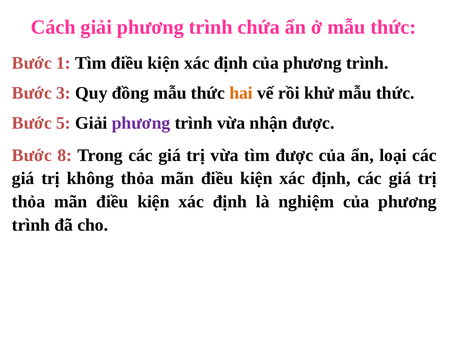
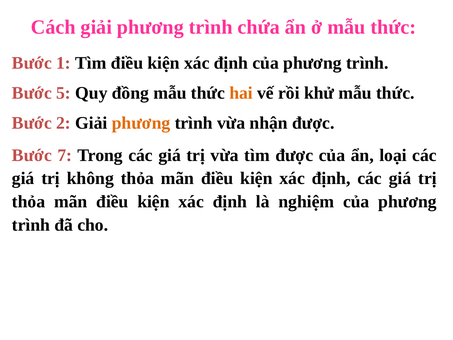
3: 3 -> 5
5: 5 -> 2
phương at (141, 123) colour: purple -> orange
8: 8 -> 7
